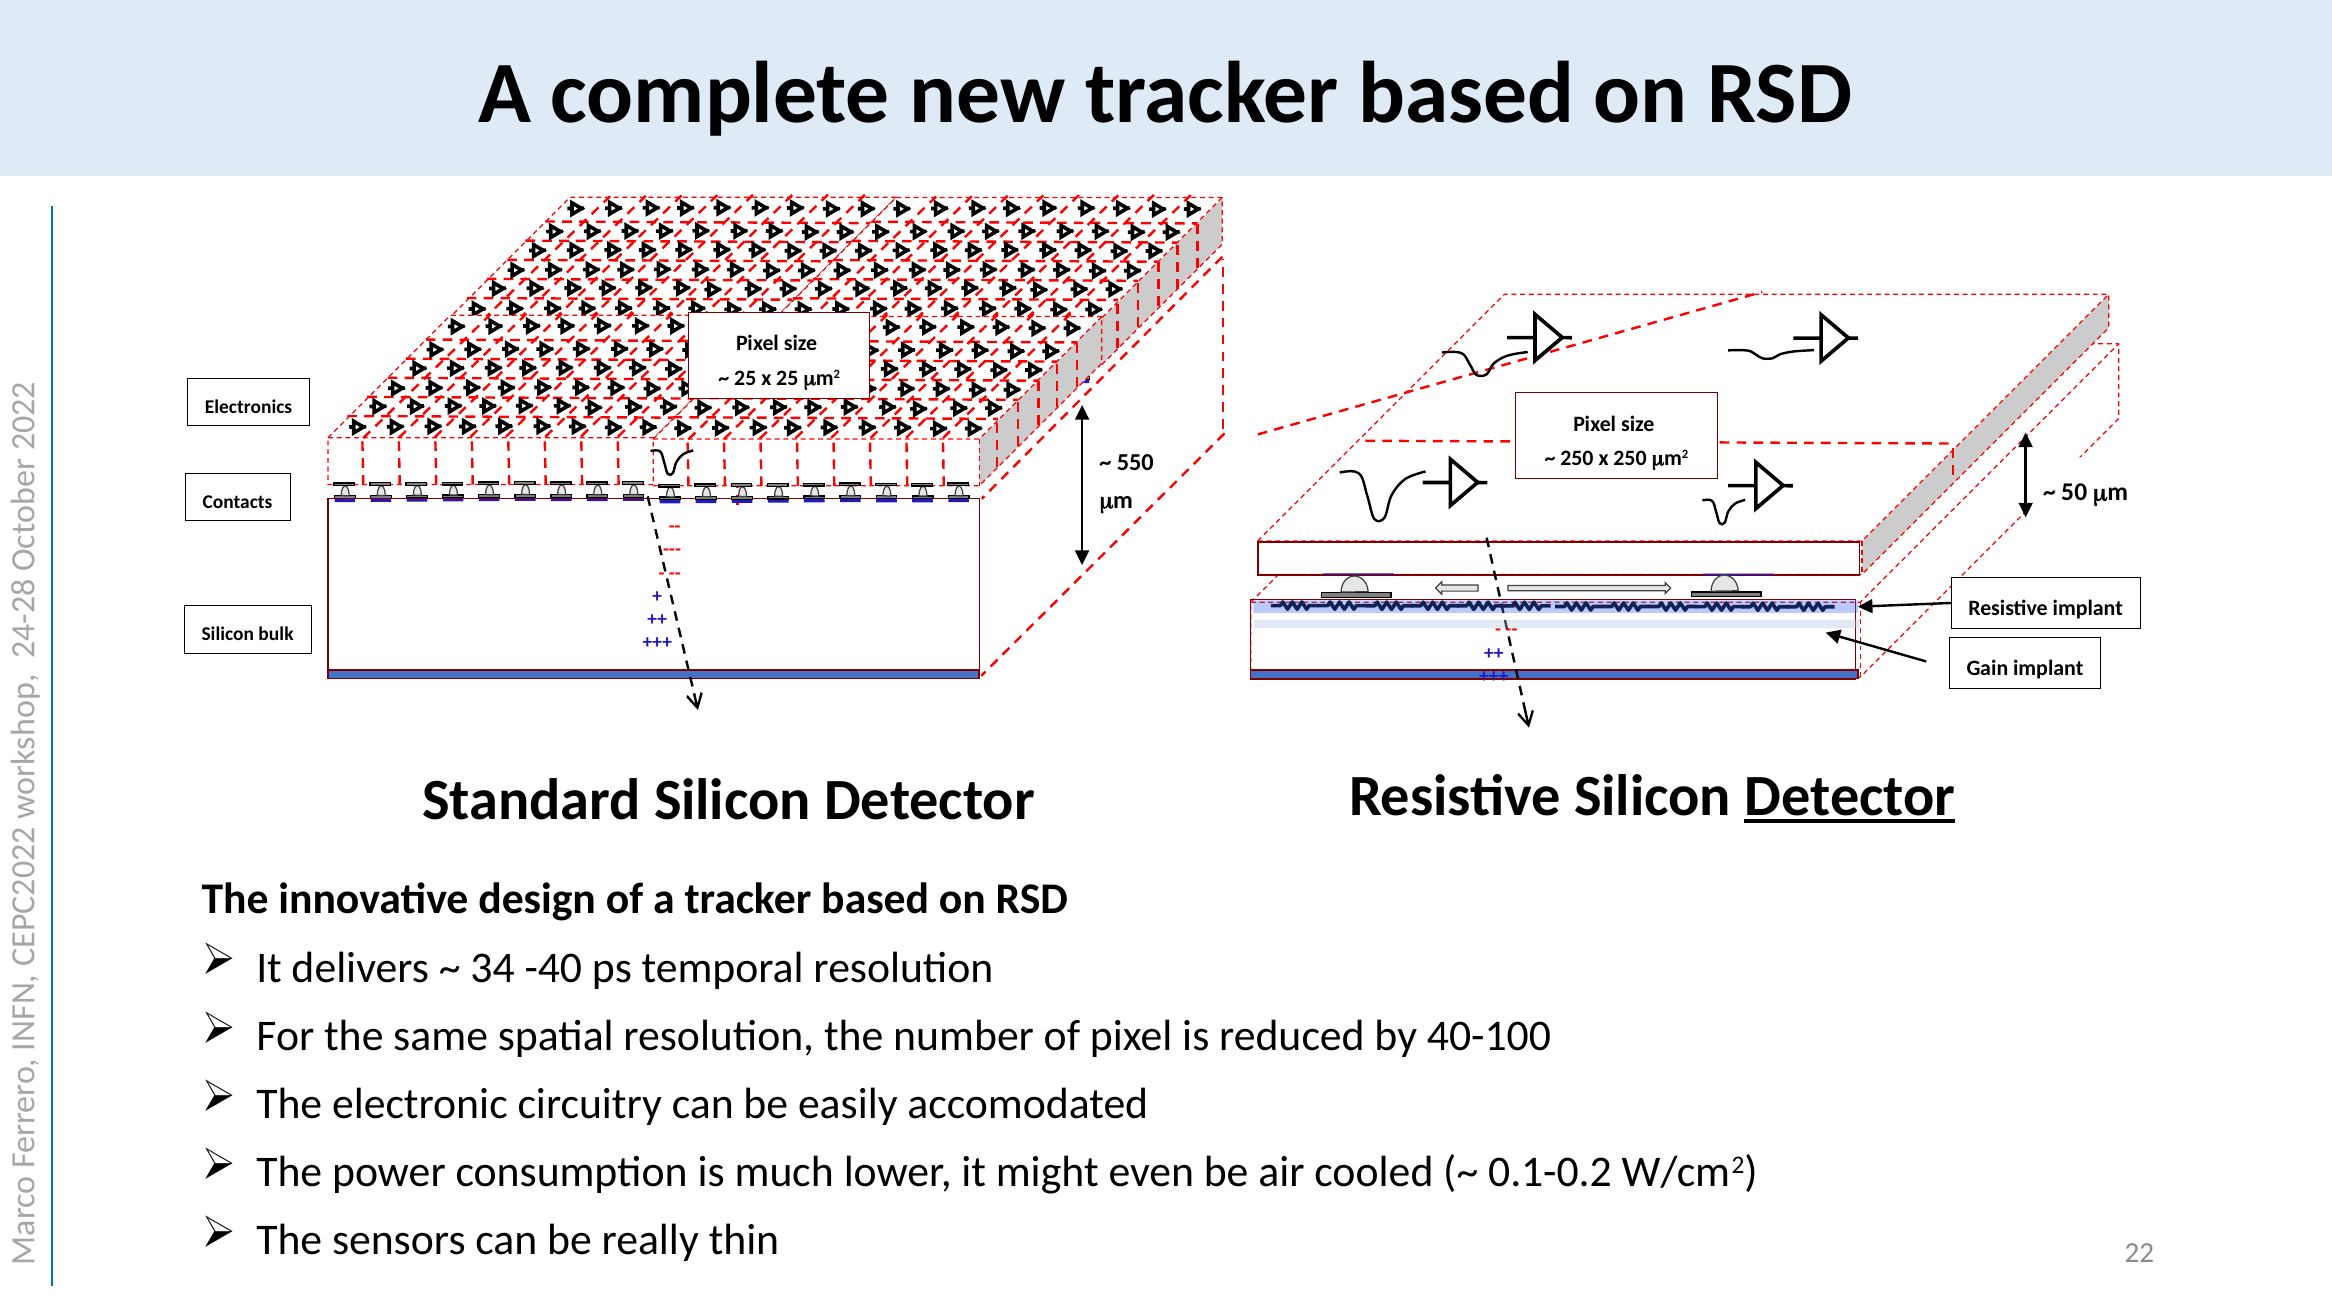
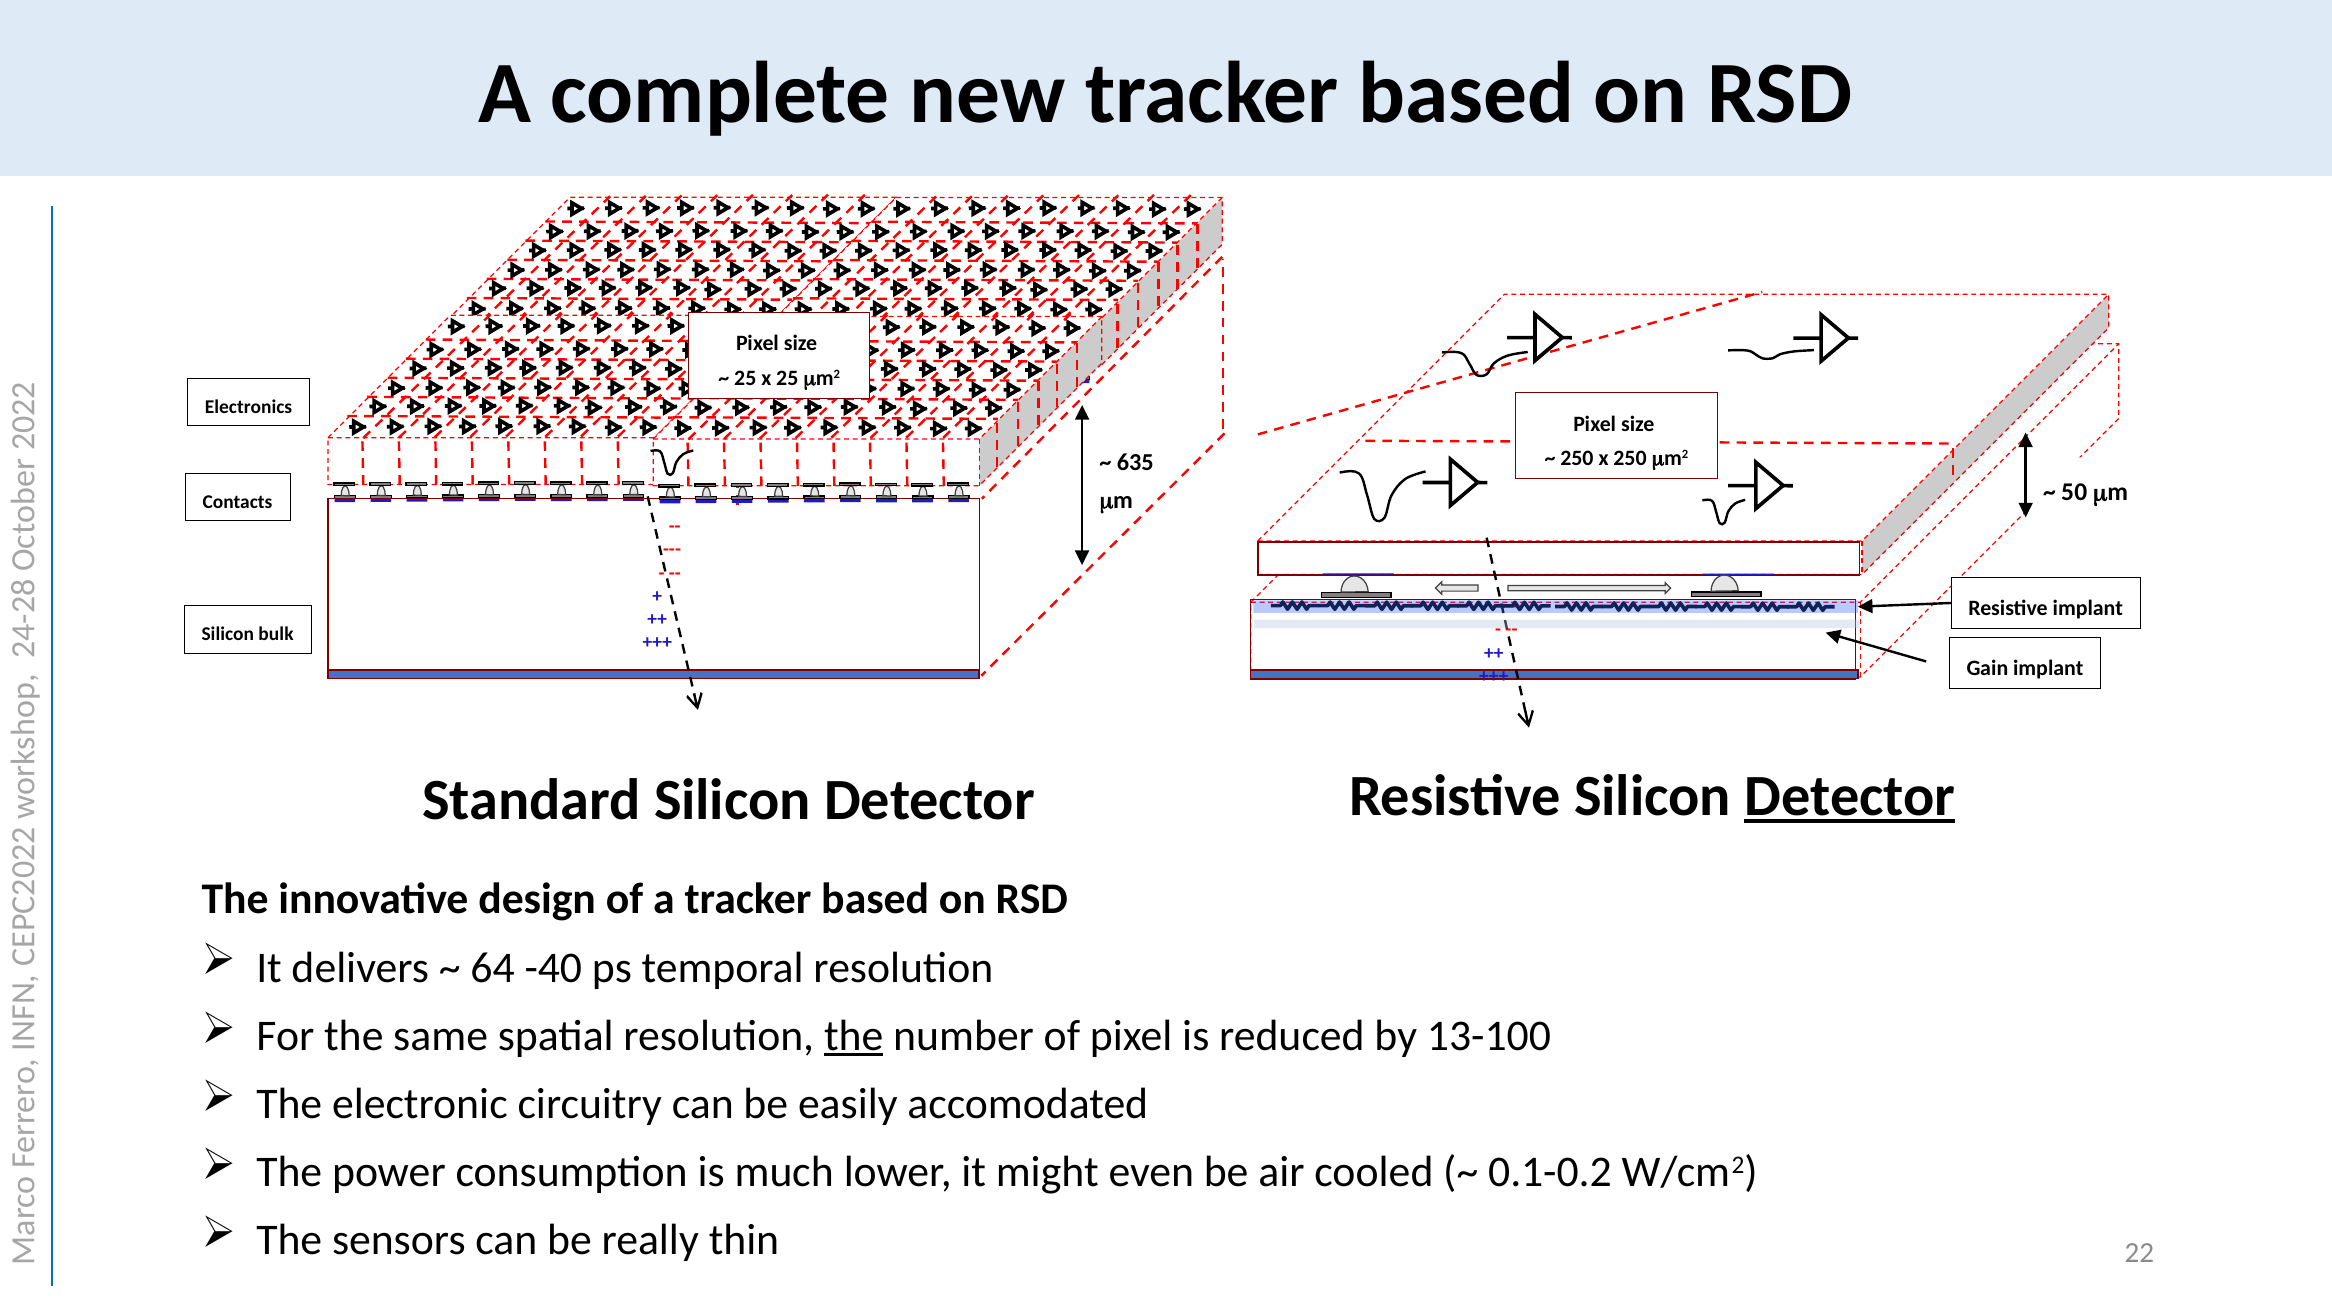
550: 550 -> 635
34: 34 -> 64
the at (854, 1036) underline: none -> present
40-100: 40-100 -> 13-100
